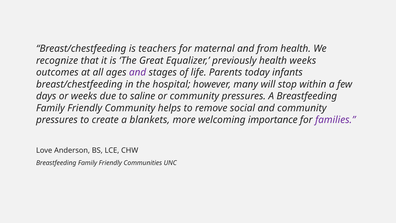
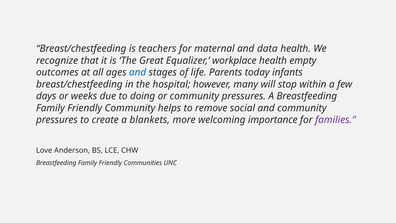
from: from -> data
previously: previously -> workplace
health weeks: weeks -> empty
and at (138, 72) colour: purple -> blue
saline: saline -> doing
